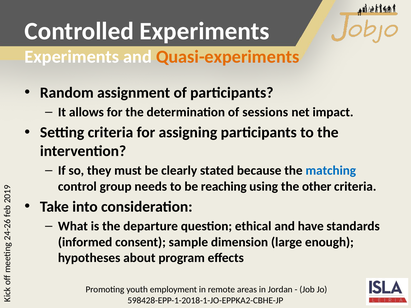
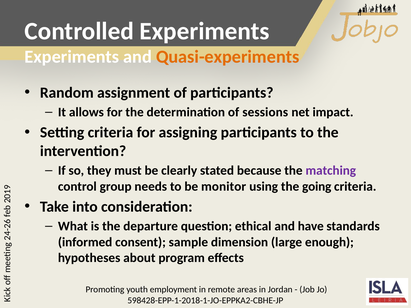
matching colour: blue -> purple
reaching: reaching -> monitor
other: other -> going
